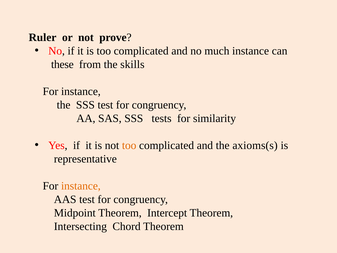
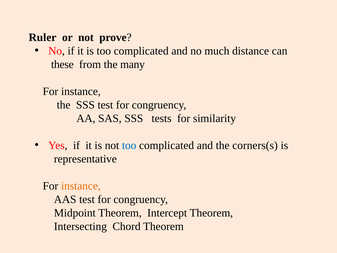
much instance: instance -> distance
skills: skills -> many
too at (129, 145) colour: orange -> blue
axioms(s: axioms(s -> corners(s
